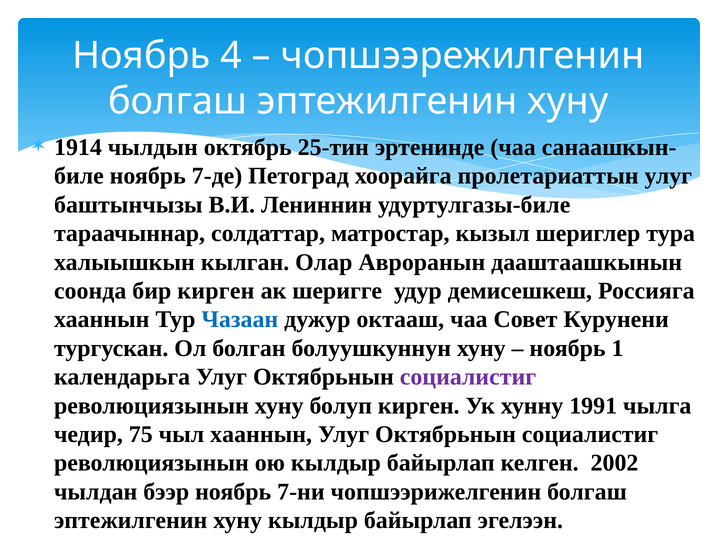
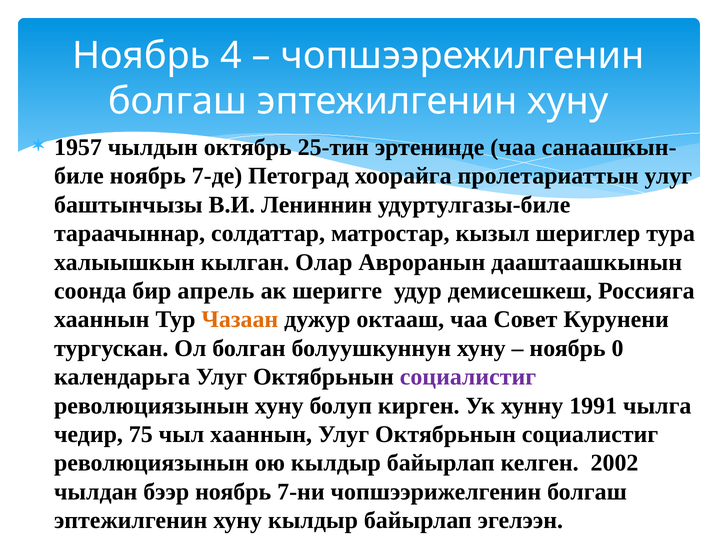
1914: 1914 -> 1957
бир кирген: кирген -> апрель
Чазаан colour: blue -> orange
1: 1 -> 0
